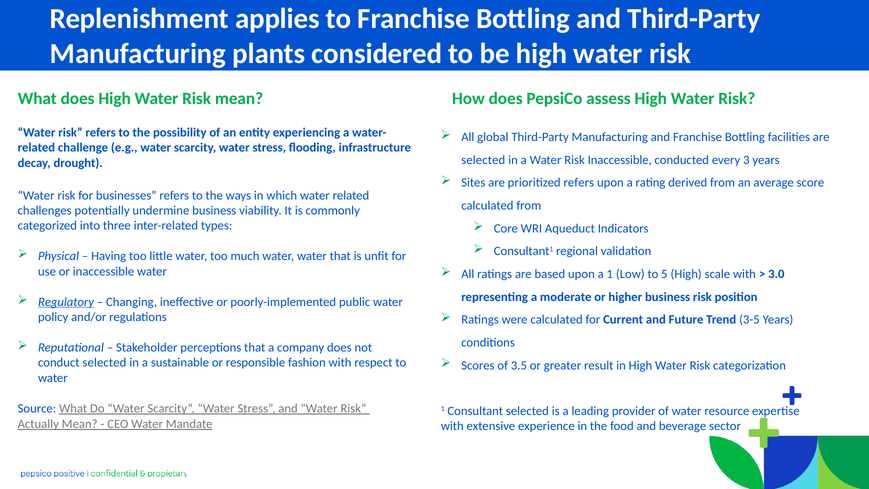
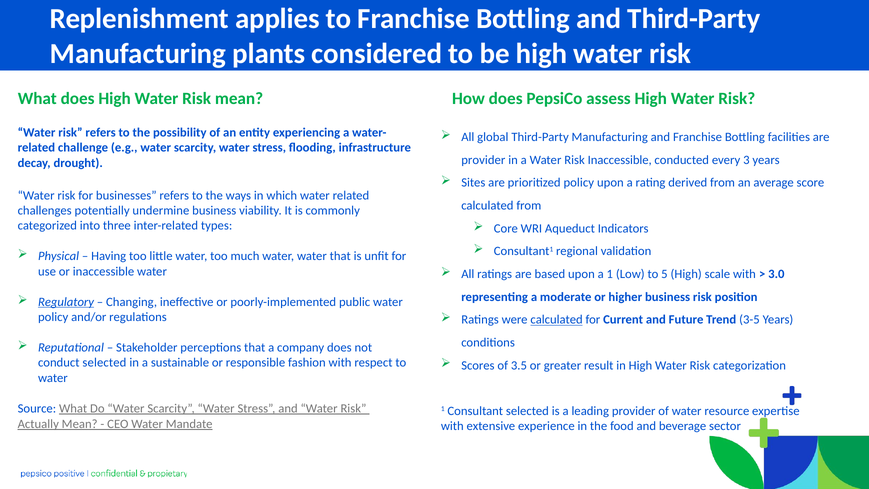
selected at (483, 160): selected -> provider
prioritized refers: refers -> policy
calculated at (557, 320) underline: none -> present
